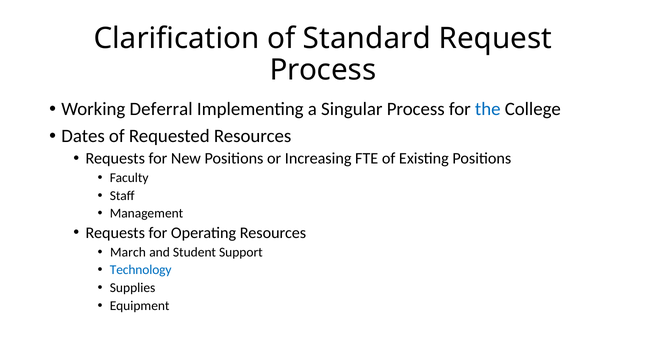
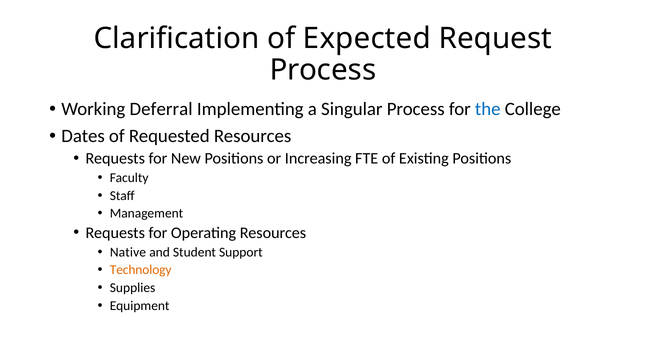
Standard: Standard -> Expected
March: March -> Native
Technology colour: blue -> orange
